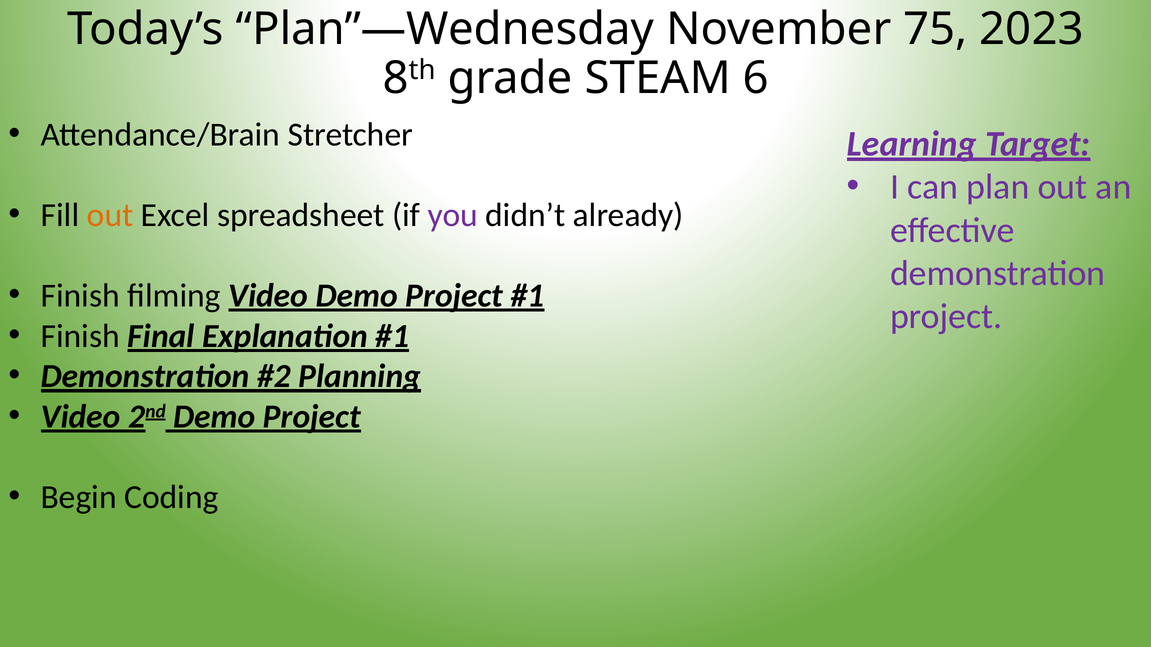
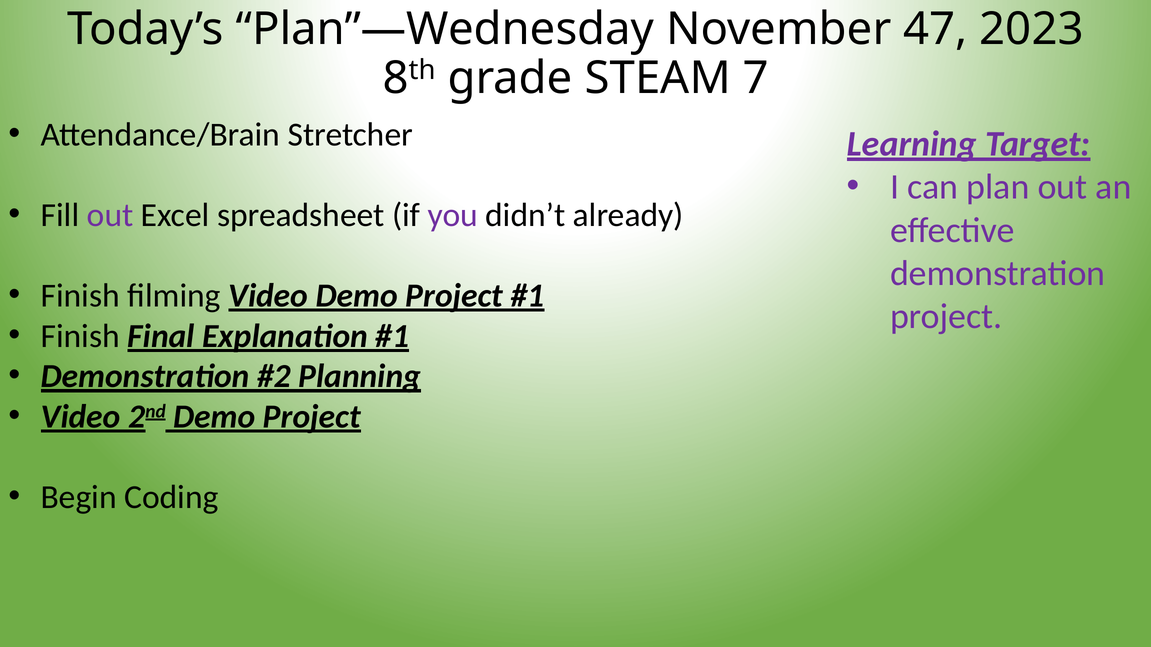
75: 75 -> 47
6: 6 -> 7
out at (110, 215) colour: orange -> purple
